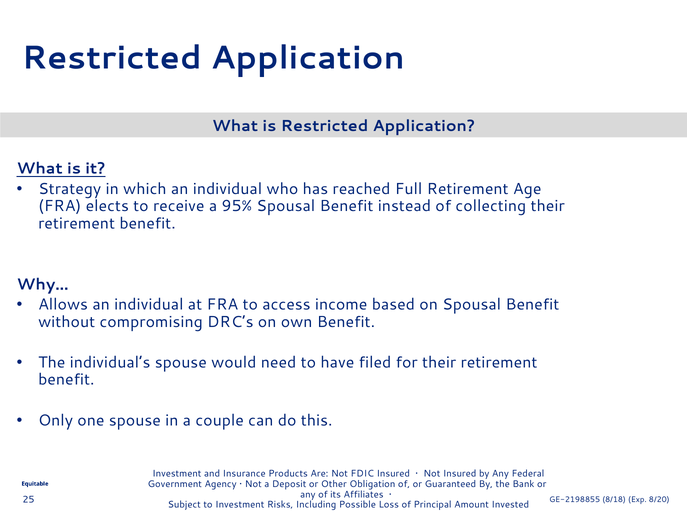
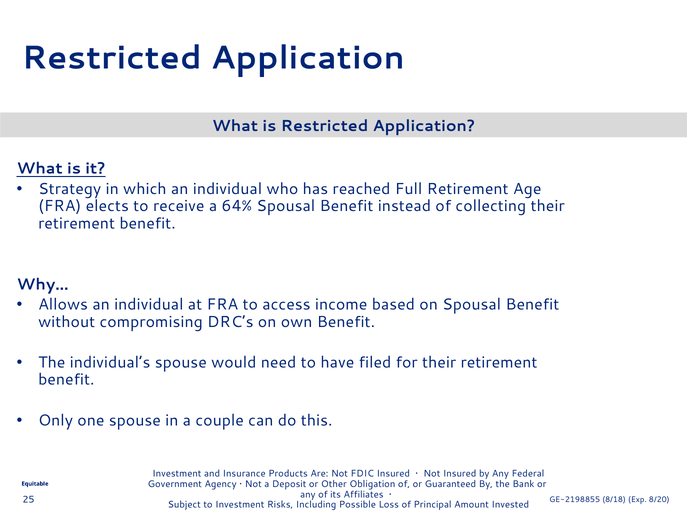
95%: 95% -> 64%
